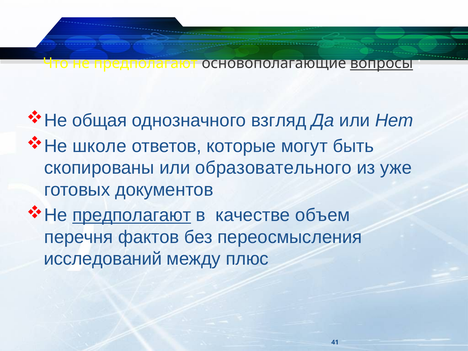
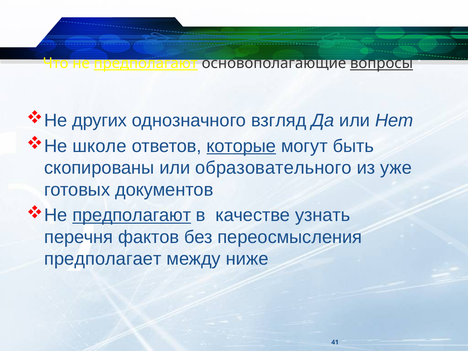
предполагают at (146, 63) underline: none -> present
общая: общая -> других
которые underline: none -> present
объем: объем -> узнать
исследований: исследований -> предполагает
плюс: плюс -> ниже
